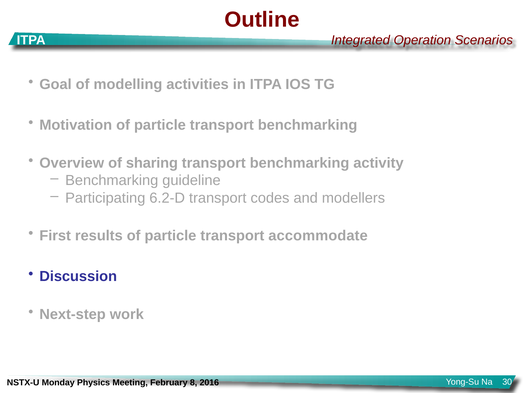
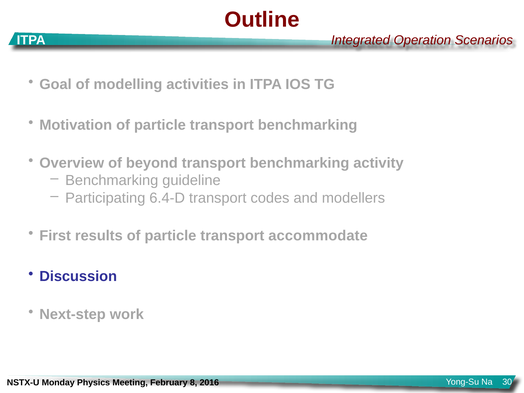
sharing: sharing -> beyond
6.2-D: 6.2-D -> 6.4-D
